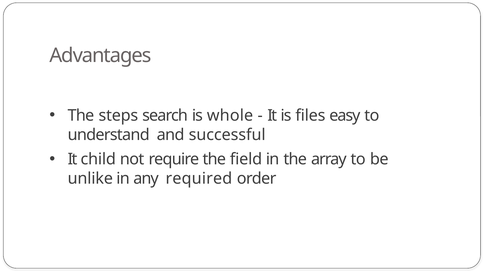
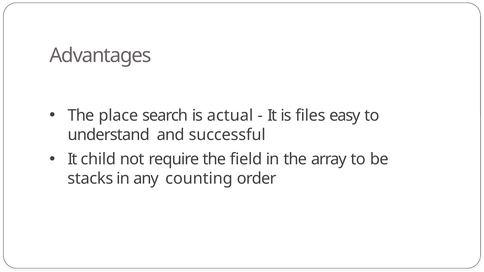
steps: steps -> place
whole: whole -> actual
unlike: unlike -> stacks
required: required -> counting
